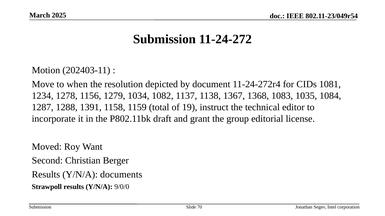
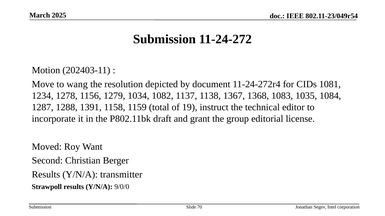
when: when -> wang
documents: documents -> transmitter
